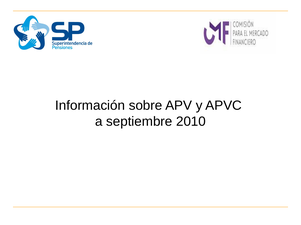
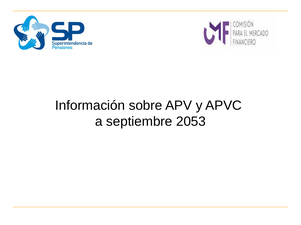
2010: 2010 -> 2053
